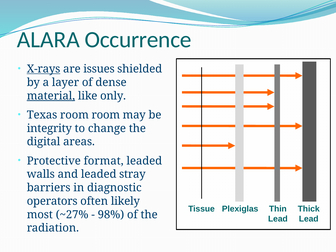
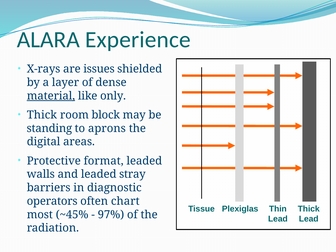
Occurrence: Occurrence -> Experience
X-rays underline: present -> none
Texas at (42, 115): Texas -> Thick
room room: room -> block
integrity: integrity -> standing
change: change -> aprons
likely: likely -> chart
~27%: ~27% -> ~45%
98%: 98% -> 97%
